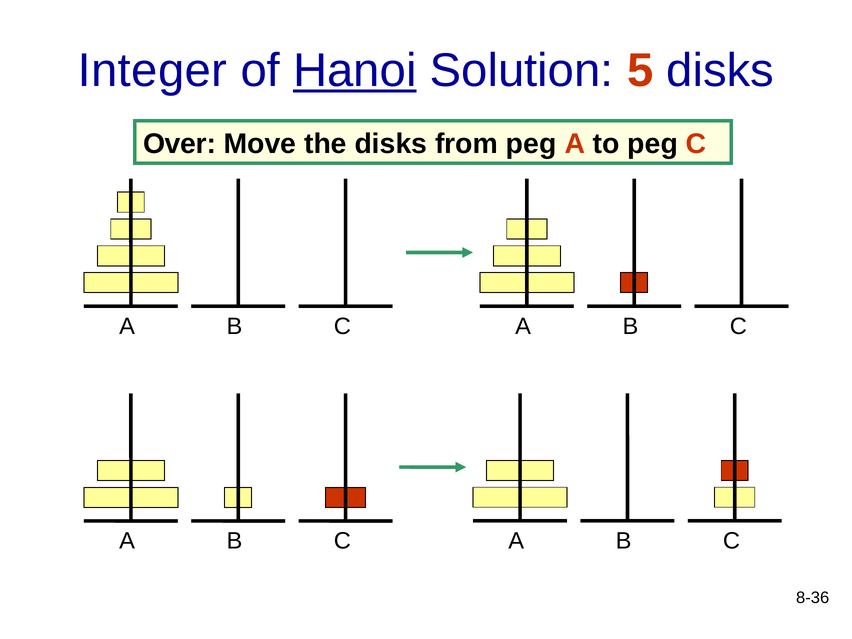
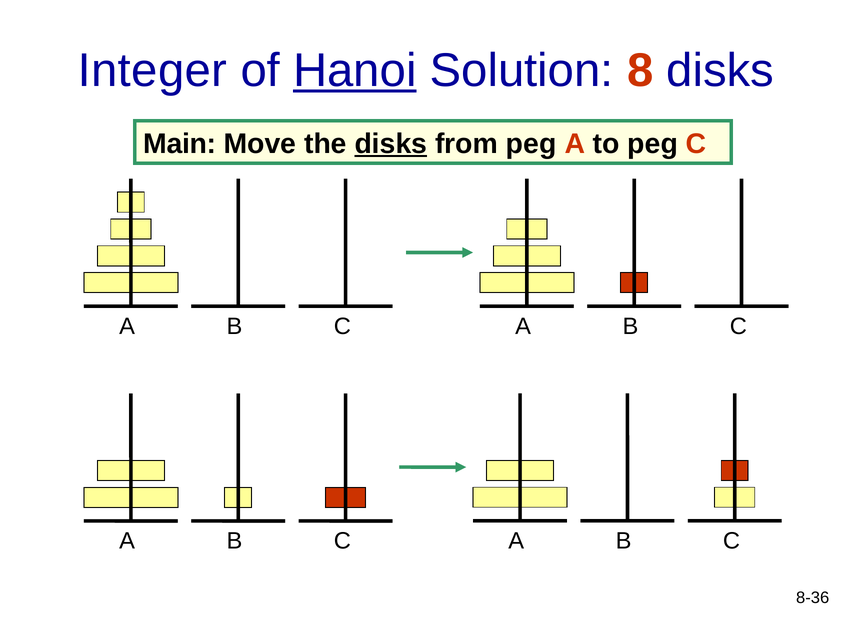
5: 5 -> 8
Over: Over -> Main
disks at (391, 144) underline: none -> present
